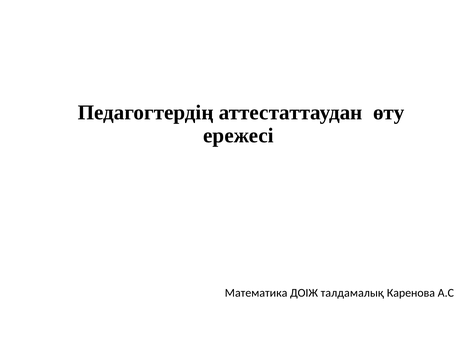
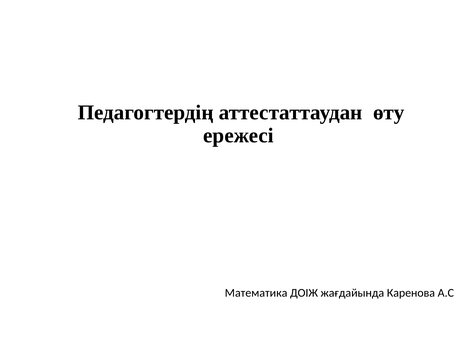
талдамалық: талдамалық -> жағдайында
